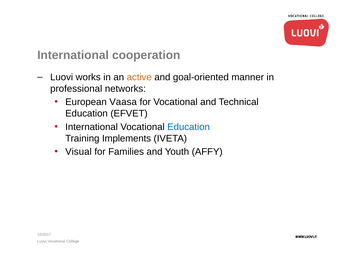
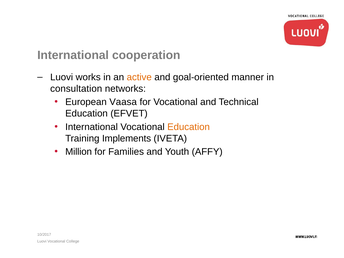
professional: professional -> consultation
Education at (189, 127) colour: blue -> orange
Visual: Visual -> Million
